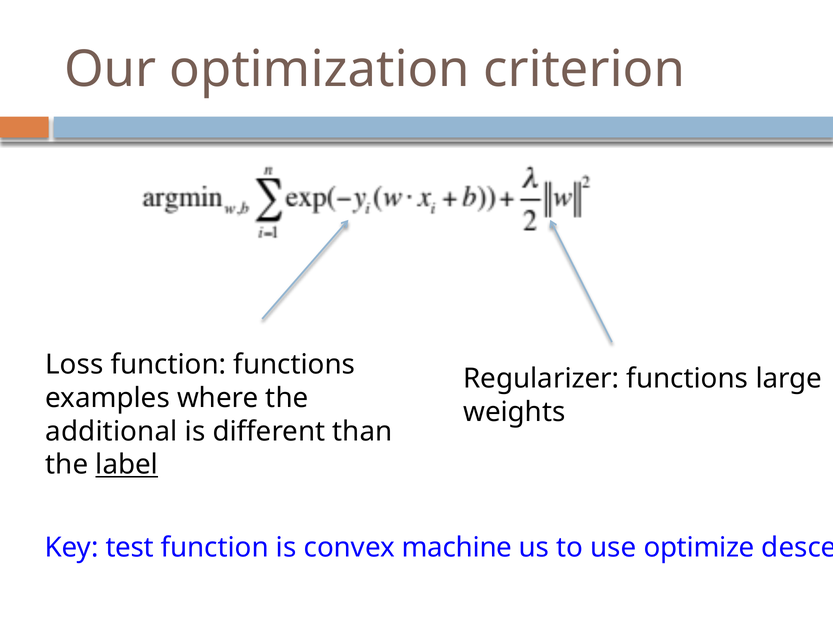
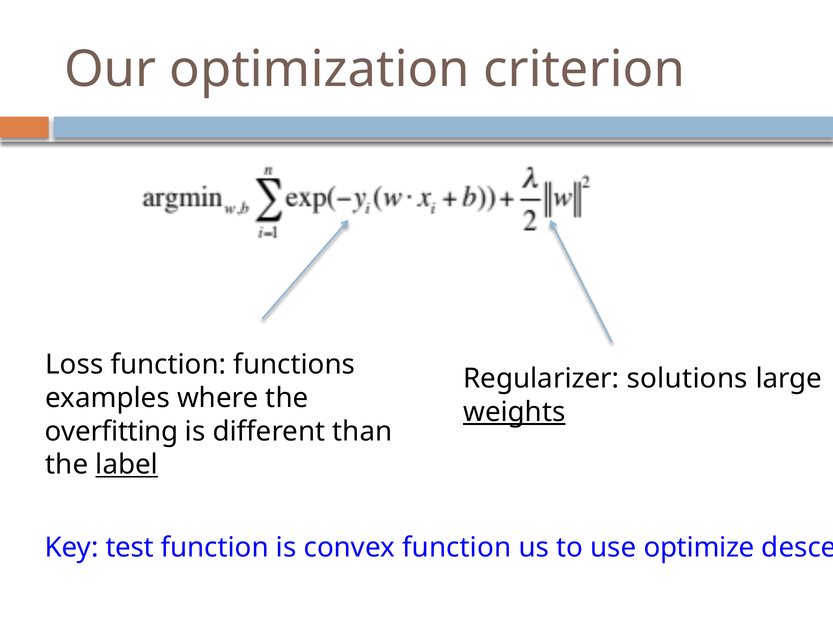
Regularizer functions: functions -> solutions
weights underline: none -> present
additional: additional -> overfitting
convex machine: machine -> function
